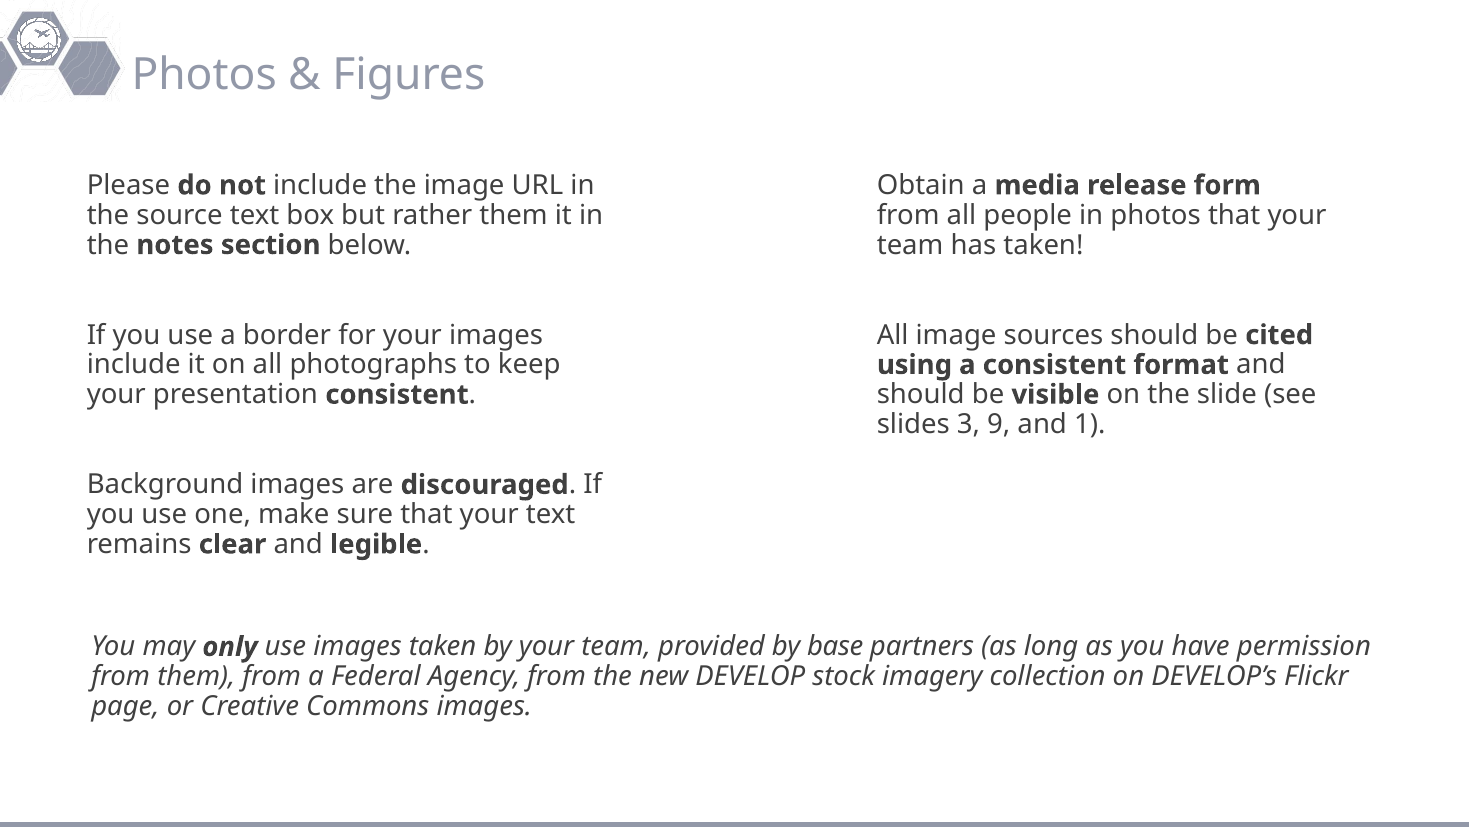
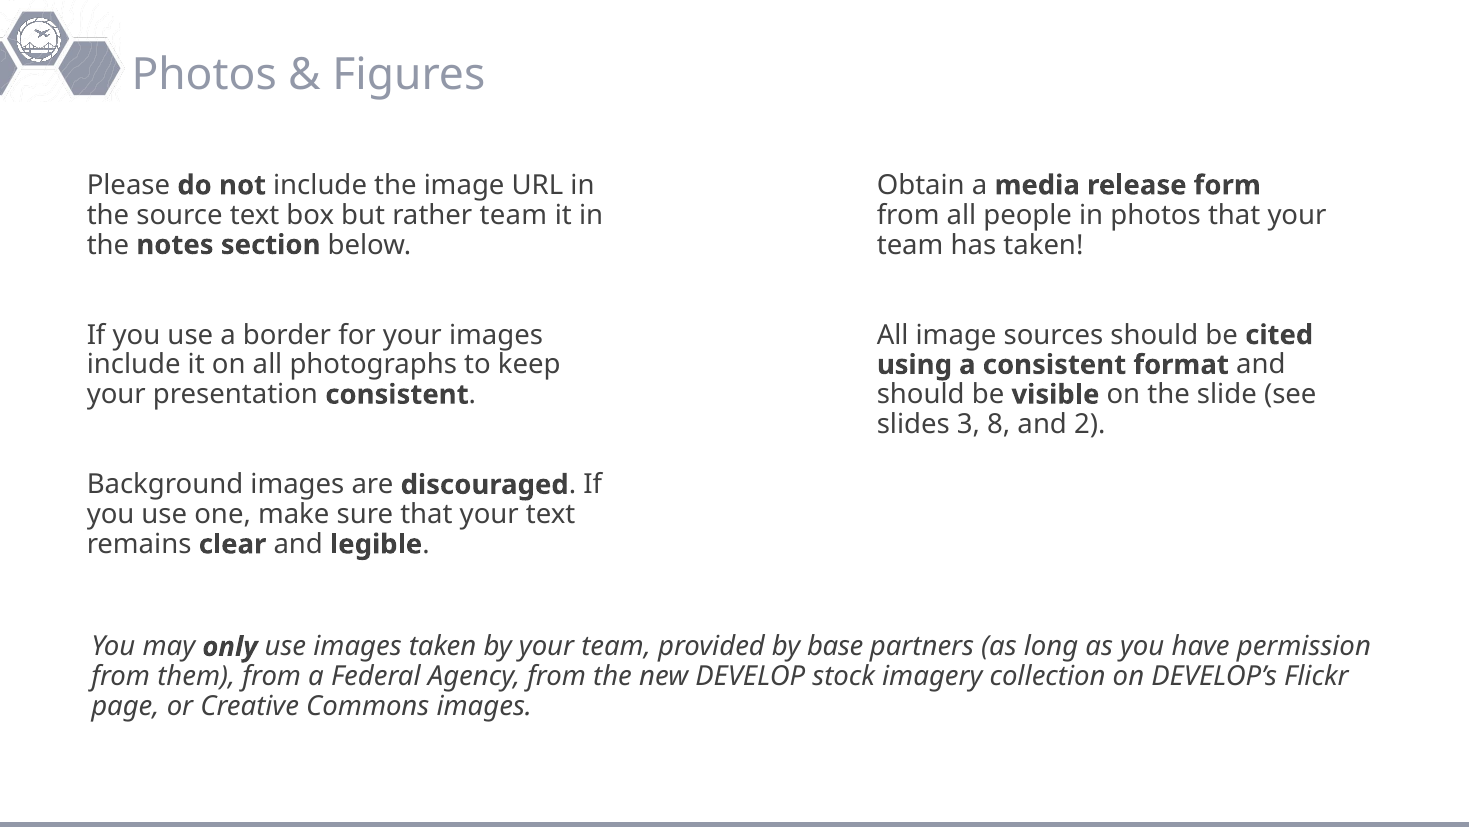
rather them: them -> team
9: 9 -> 8
1: 1 -> 2
